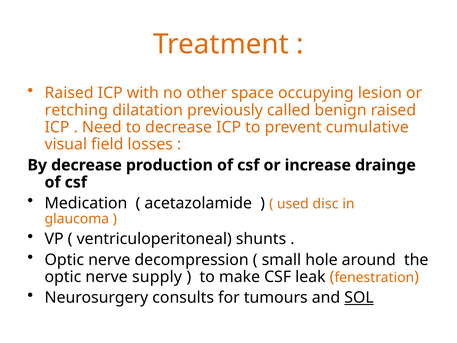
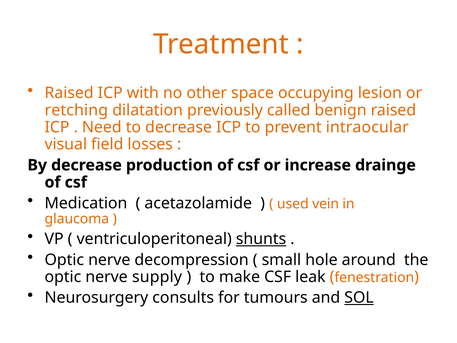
cumulative: cumulative -> intraocular
disc: disc -> vein
shunts underline: none -> present
